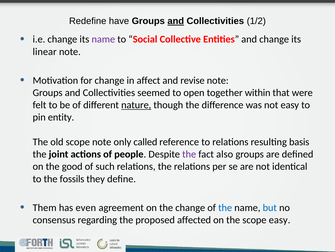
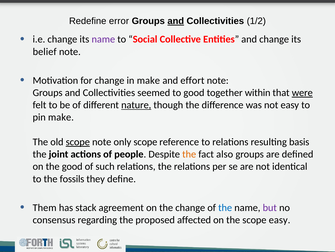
have: have -> error
linear: linear -> belief
in affect: affect -> make
revise: revise -> effort
to open: open -> good
were underline: none -> present
pin entity: entity -> make
scope at (78, 142) underline: none -> present
only called: called -> scope
the at (189, 154) colour: purple -> orange
even: even -> stack
but colour: blue -> purple
